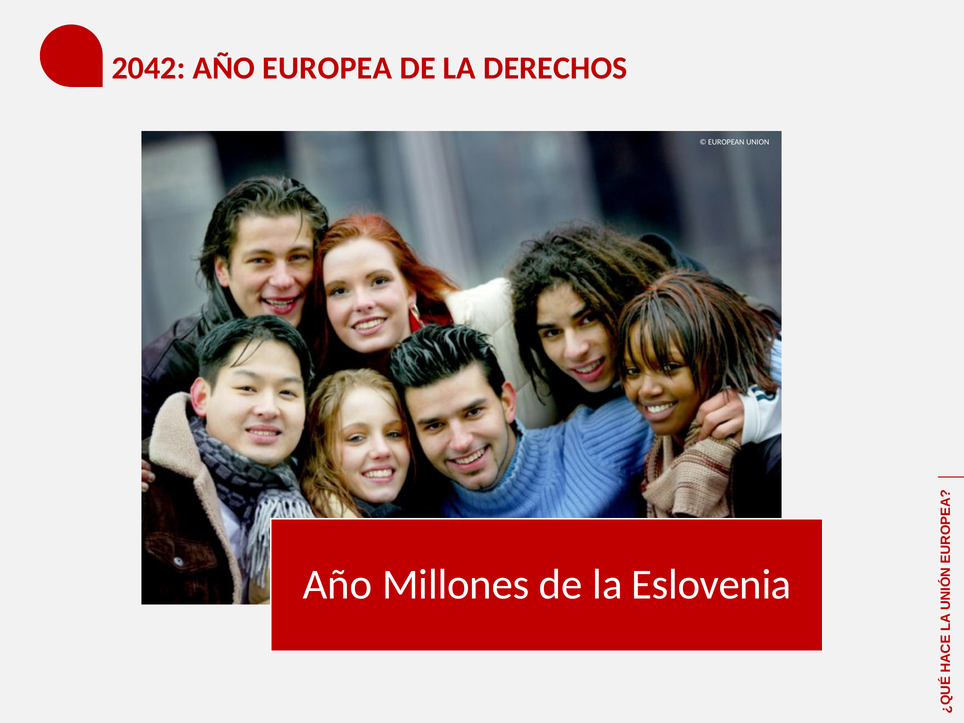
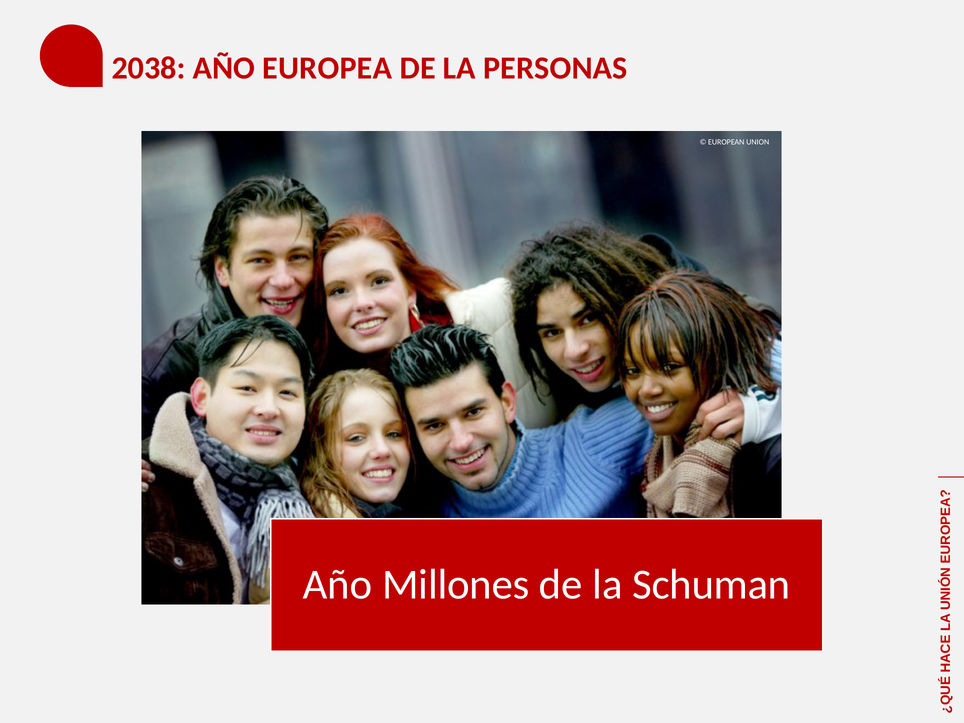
2042: 2042 -> 2038
DERECHOS: DERECHOS -> PERSONAS
Eslovenia: Eslovenia -> Schuman
